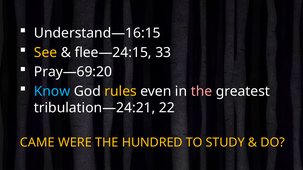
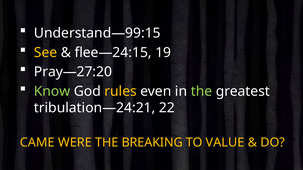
Understand—16:15: Understand—16:15 -> Understand—99:15
33: 33 -> 19
Pray—69:20: Pray—69:20 -> Pray—27:20
Know colour: light blue -> light green
the at (201, 92) colour: pink -> light green
HUNDRED: HUNDRED -> BREAKING
STUDY: STUDY -> VALUE
